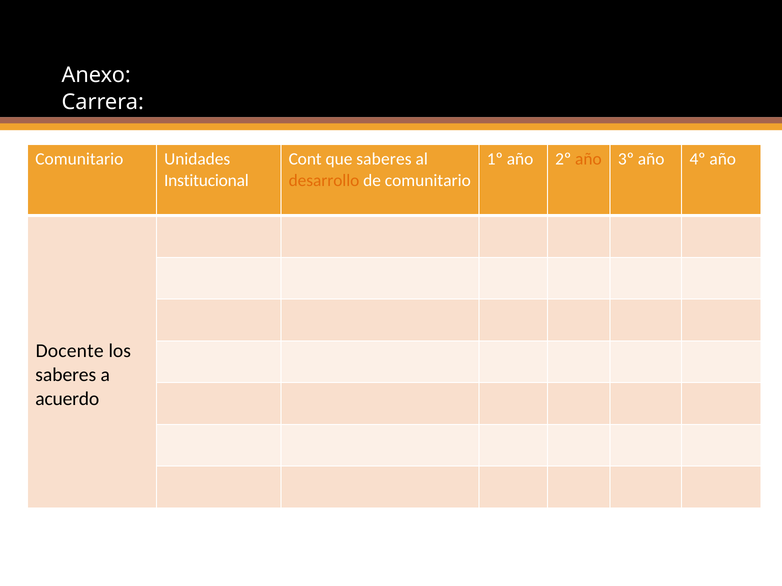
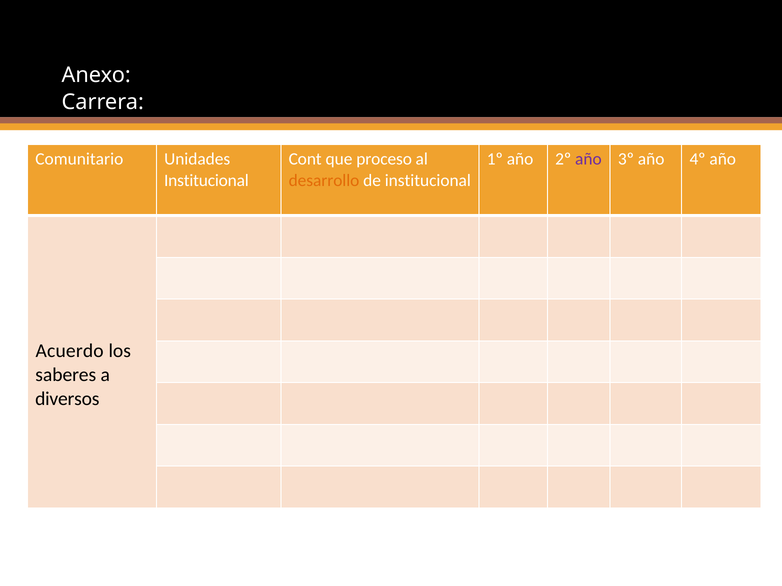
que saberes: saberes -> proceso
año at (588, 159) colour: orange -> purple
de comunitario: comunitario -> institucional
Docente: Docente -> Acuerdo
acuerdo: acuerdo -> diversos
